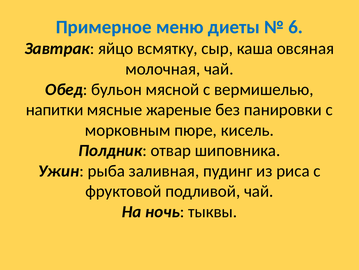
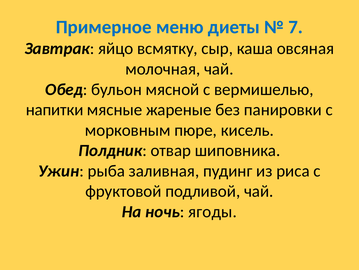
6: 6 -> 7
тыквы: тыквы -> ягоды
